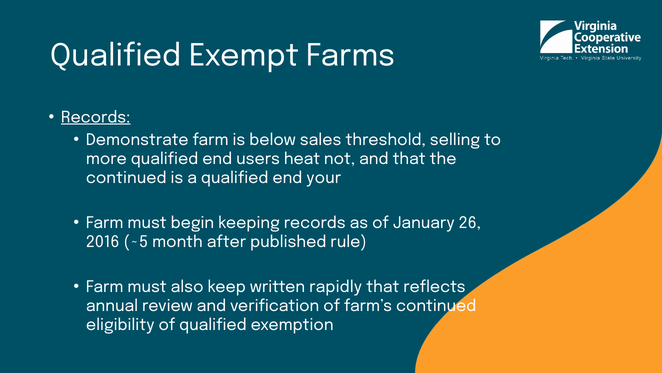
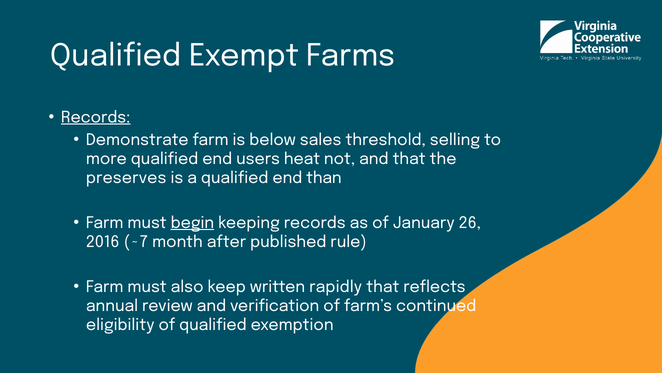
continued at (126, 178): continued -> preserves
your: your -> than
begin underline: none -> present
~5: ~5 -> ~7
